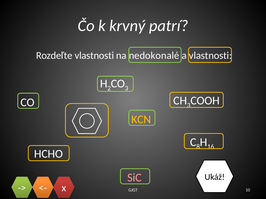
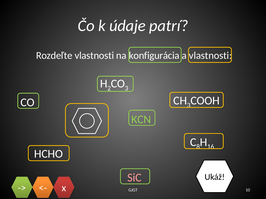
krvný: krvný -> údaje
nedokonalé: nedokonalé -> konfigurácia
KCN colour: yellow -> light green
